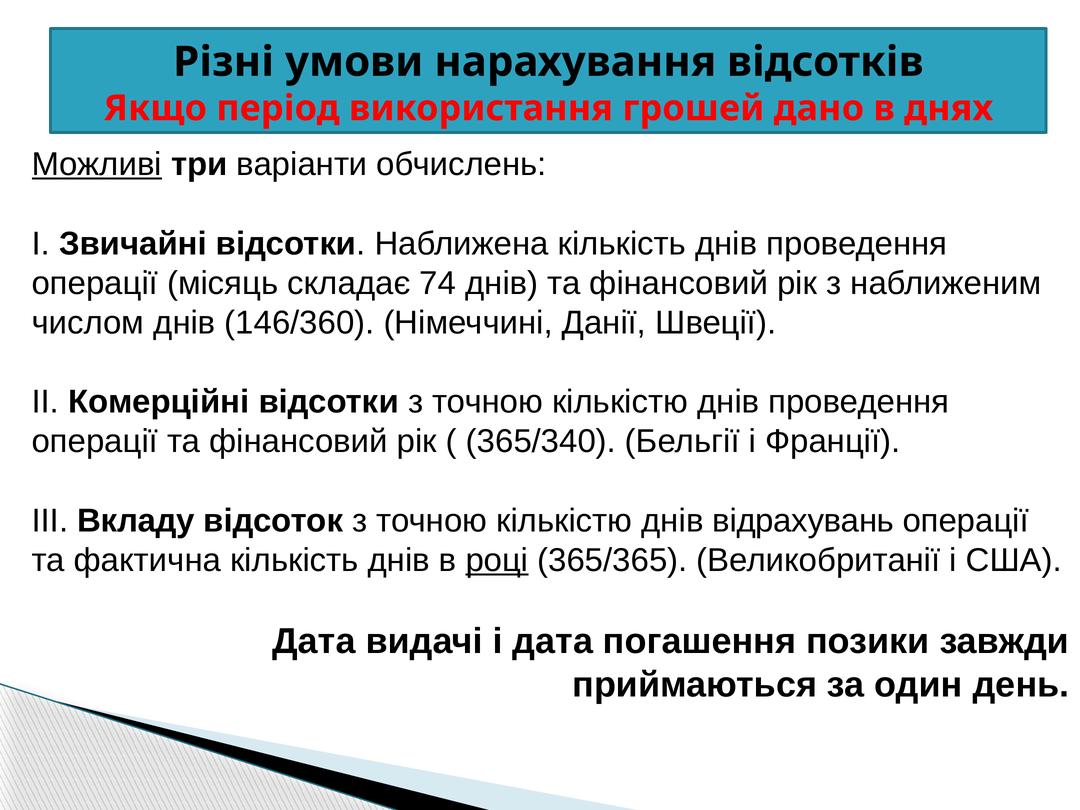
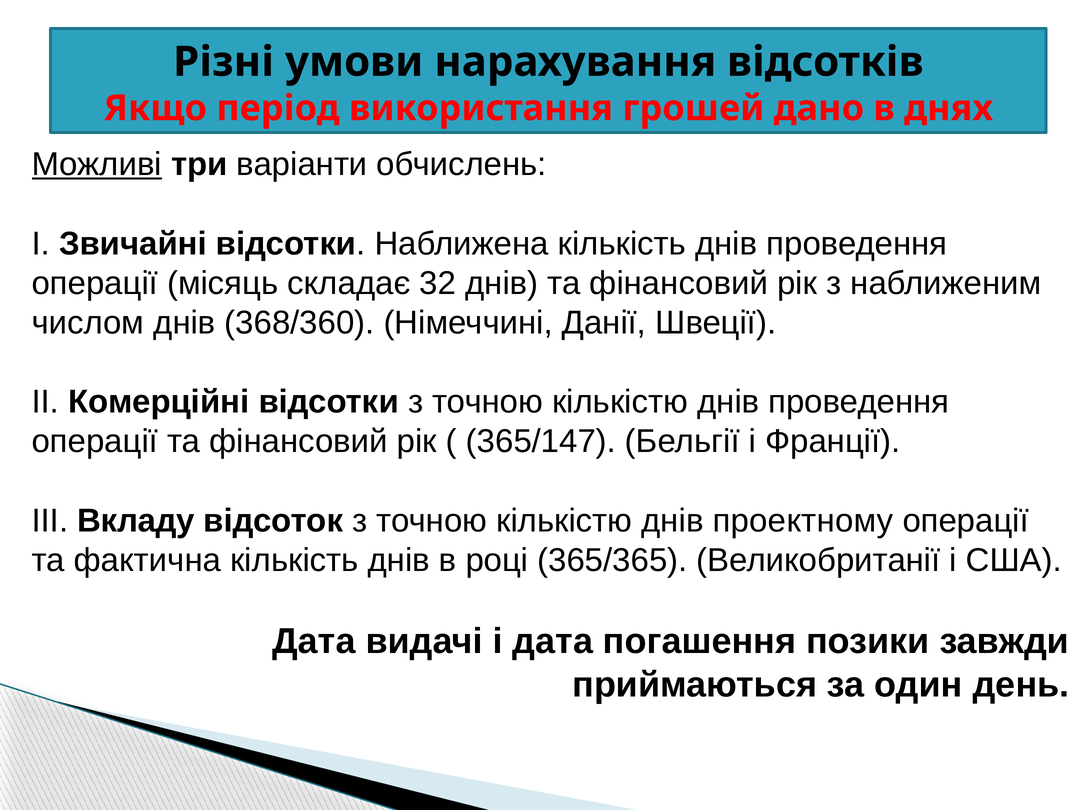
74: 74 -> 32
146/360: 146/360 -> 368/360
365/340: 365/340 -> 365/147
відрахувань: відрахувань -> проектному
році underline: present -> none
